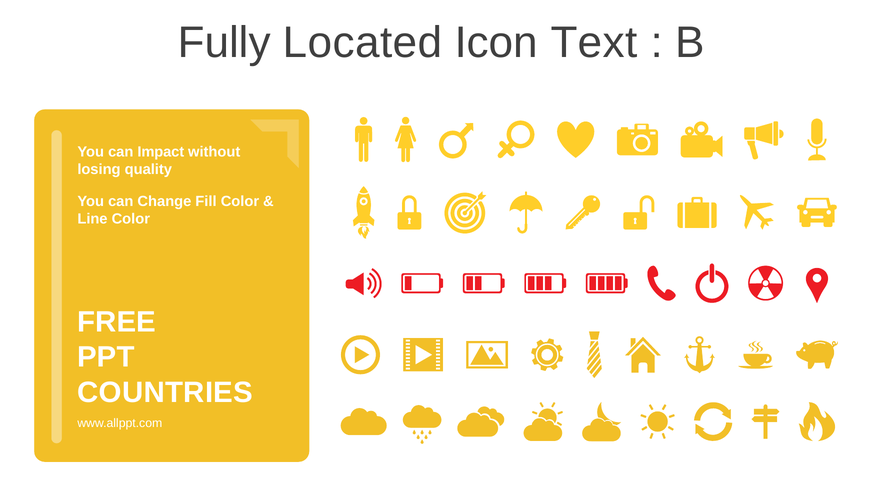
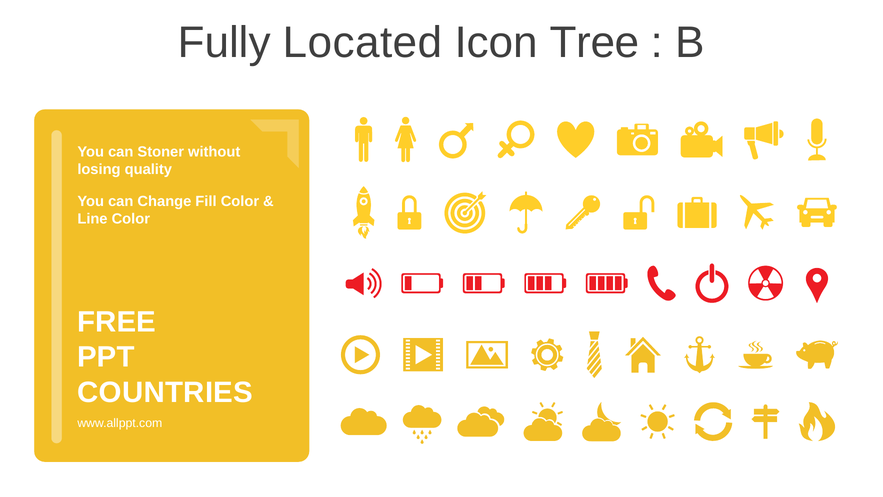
Text: Text -> Tree
Impact: Impact -> Stoner
